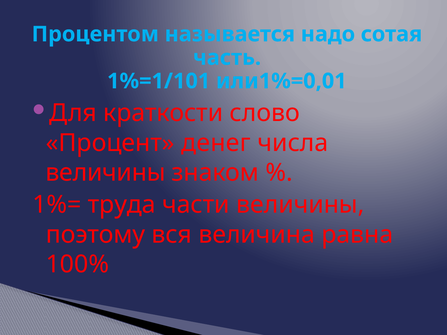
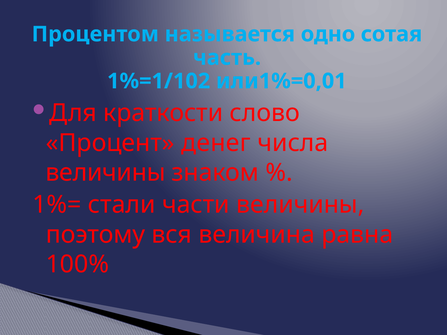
надо: надо -> одно
1%=1/101: 1%=1/101 -> 1%=1/102
труда: труда -> стали
